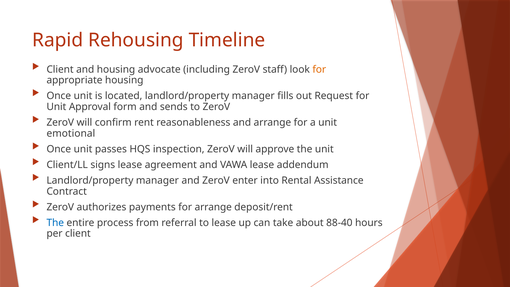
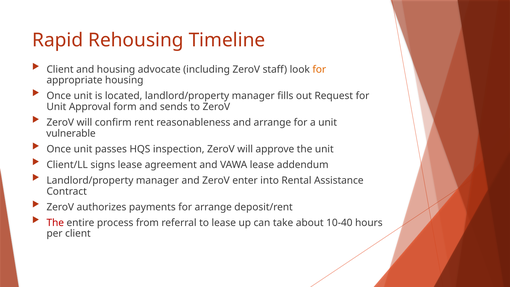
emotional: emotional -> vulnerable
The at (55, 223) colour: blue -> red
88-40: 88-40 -> 10-40
